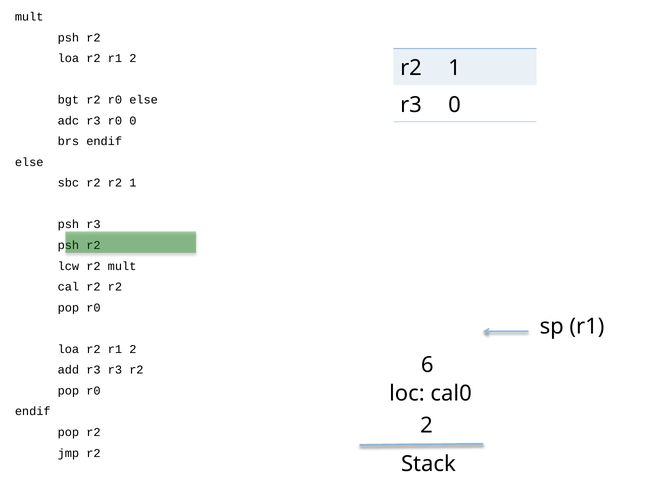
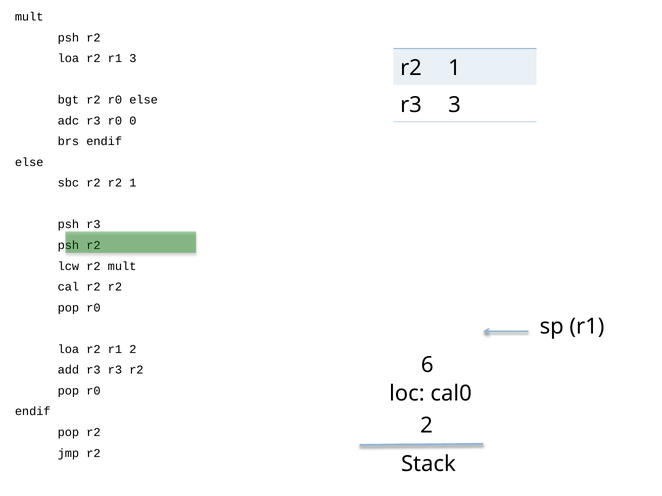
2 at (133, 58): 2 -> 3
r3 0: 0 -> 3
